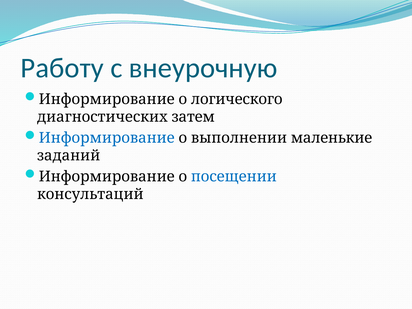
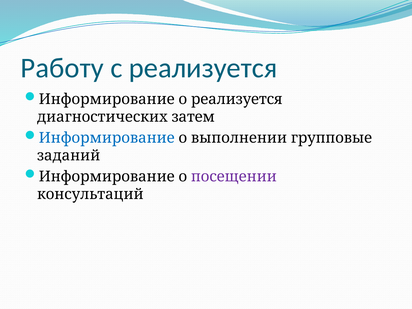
с внеурочную: внеурочную -> реализуется
о логического: логического -> реализуется
маленькие: маленькие -> групповые
посещении colour: blue -> purple
